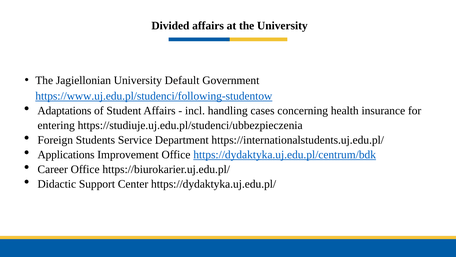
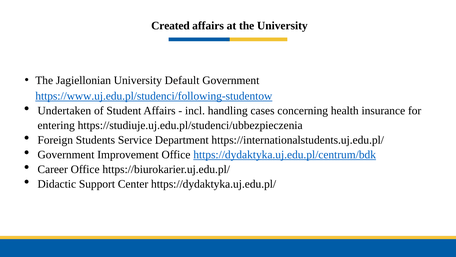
Divided: Divided -> Created
Adaptations: Adaptations -> Undertaken
Applications at (66, 154): Applications -> Government
